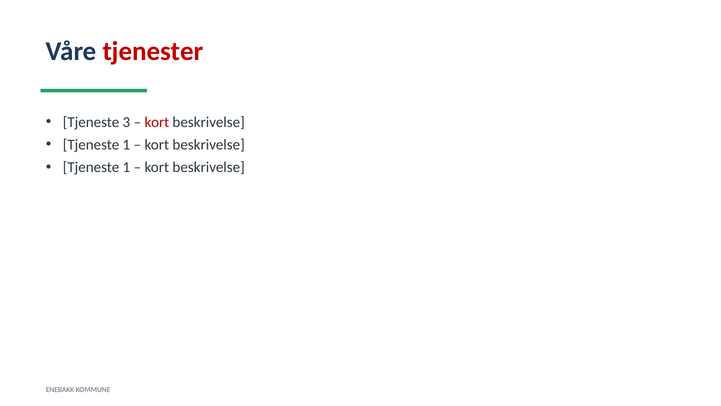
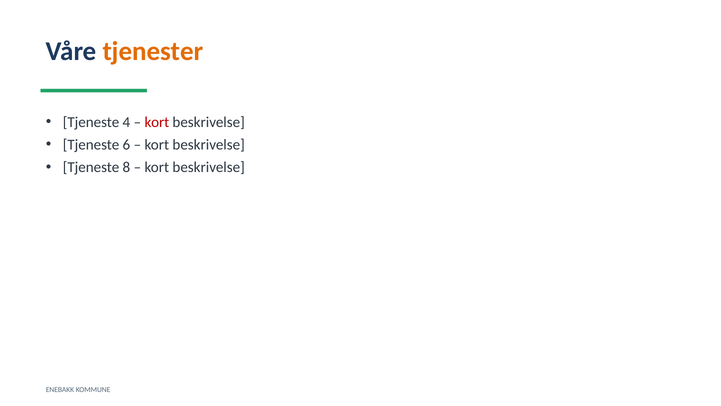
tjenester colour: red -> orange
3: 3 -> 4
1 at (126, 145): 1 -> 6
1 at (126, 167): 1 -> 8
